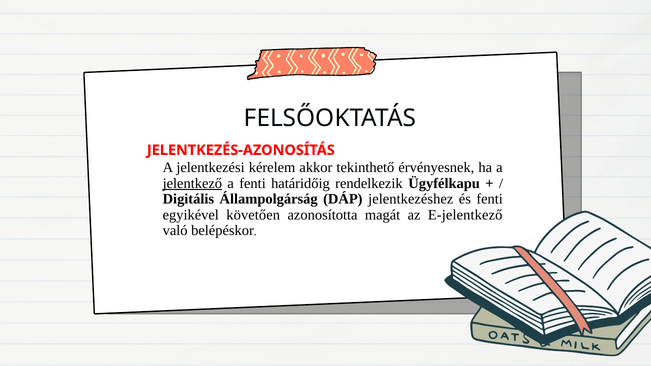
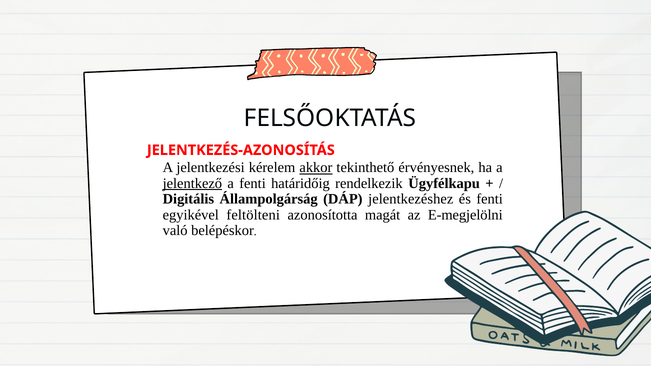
akkor underline: none -> present
követően: követően -> feltölteni
E-jelentkező: E-jelentkező -> E-megjelölni
